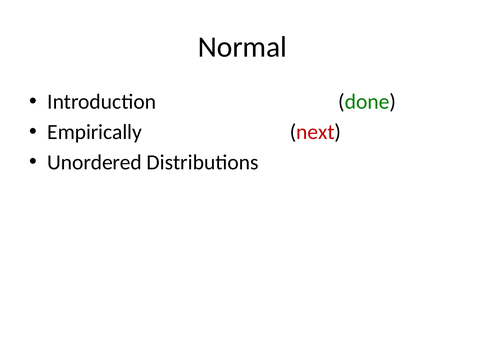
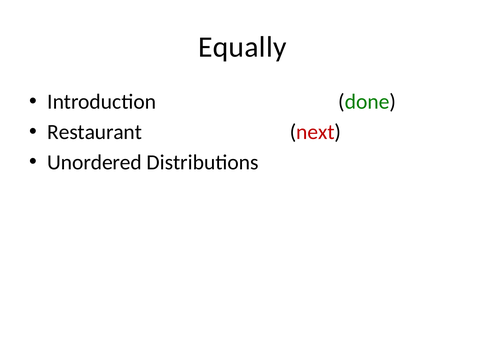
Normal: Normal -> Equally
Empirically: Empirically -> Restaurant
